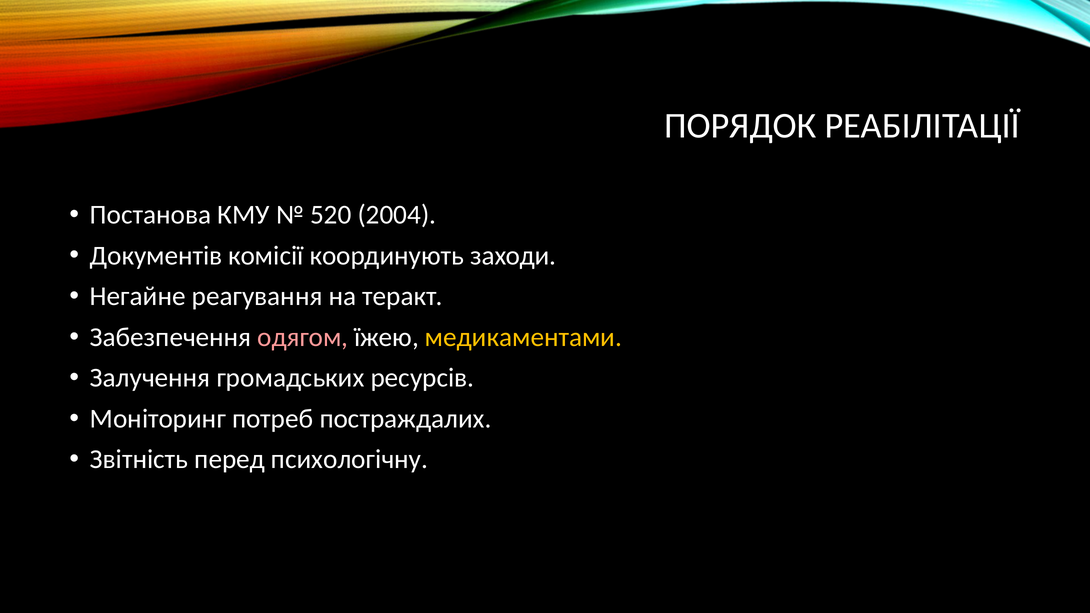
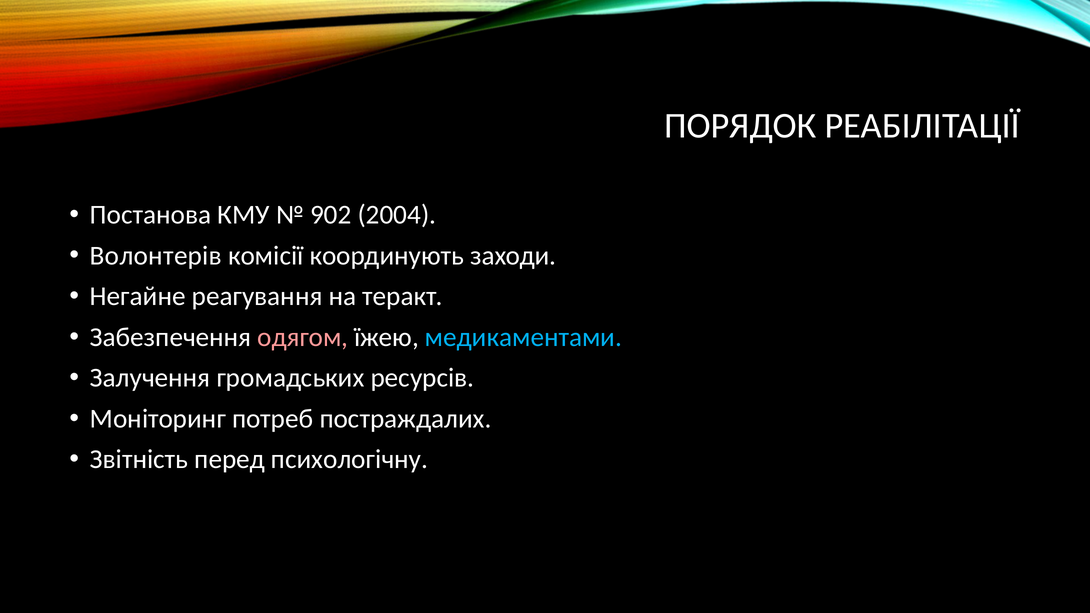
520: 520 -> 902
Документів: Документів -> Волонтерів
медикаментами colour: yellow -> light blue
